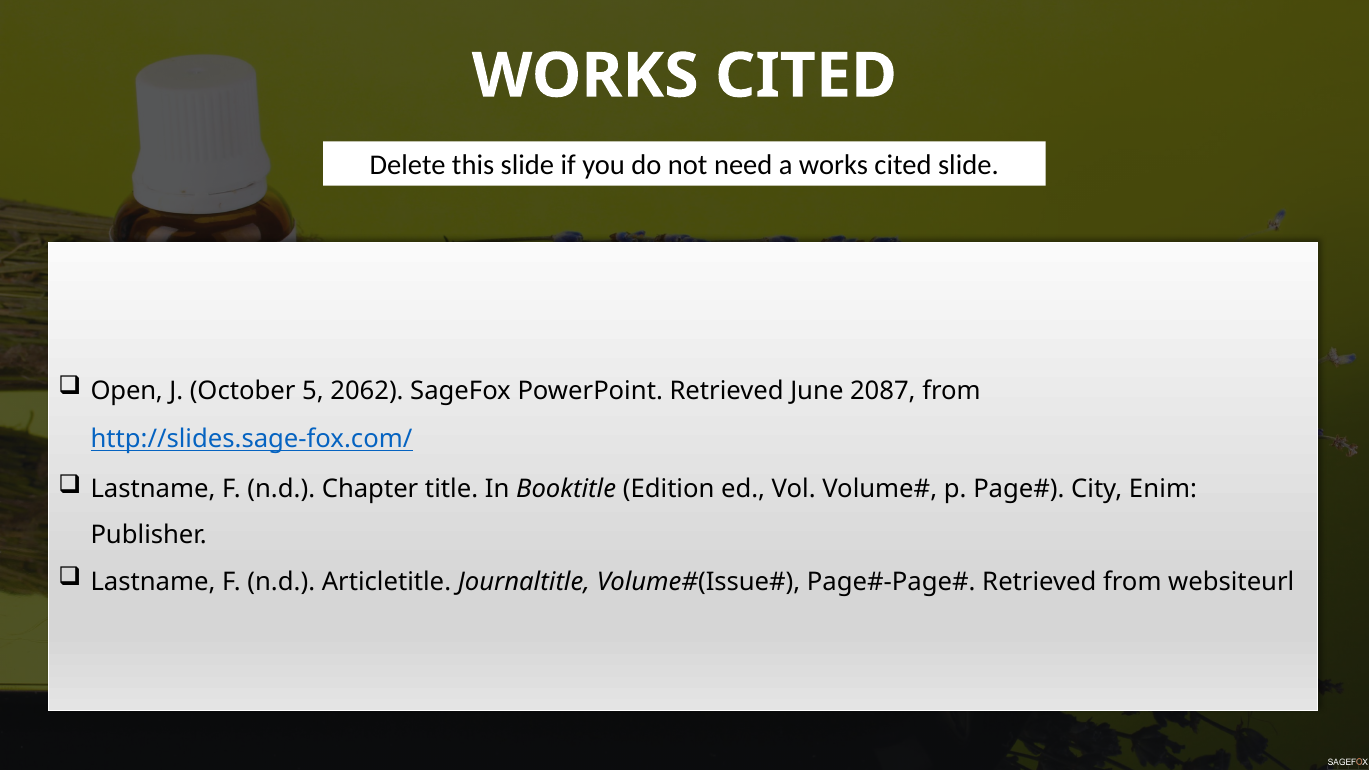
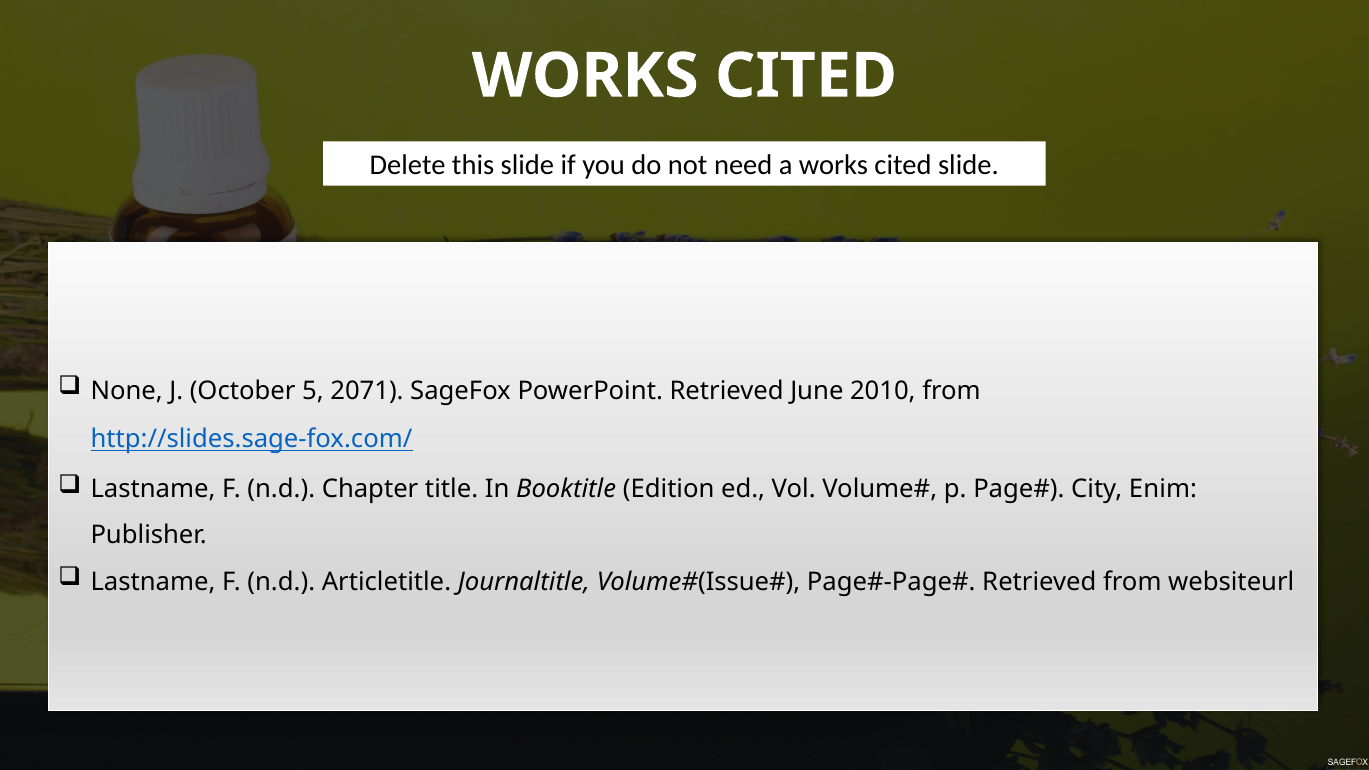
Open: Open -> None
2062: 2062 -> 2071
2087: 2087 -> 2010
